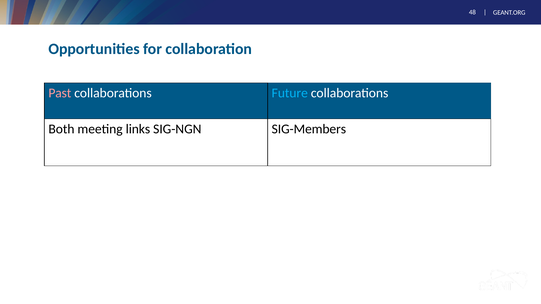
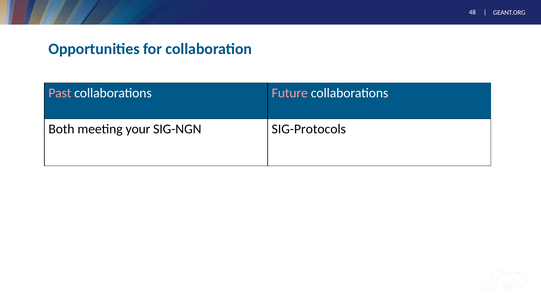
Future colour: light blue -> pink
links: links -> your
SIG-Members: SIG-Members -> SIG-Protocols
